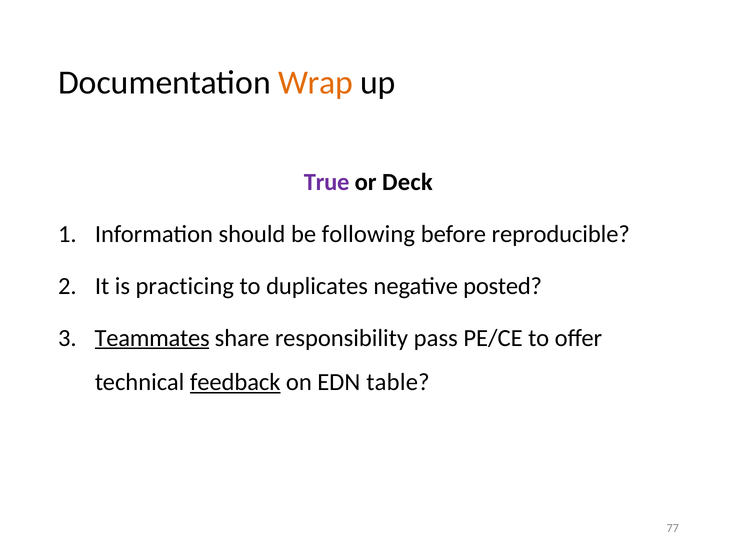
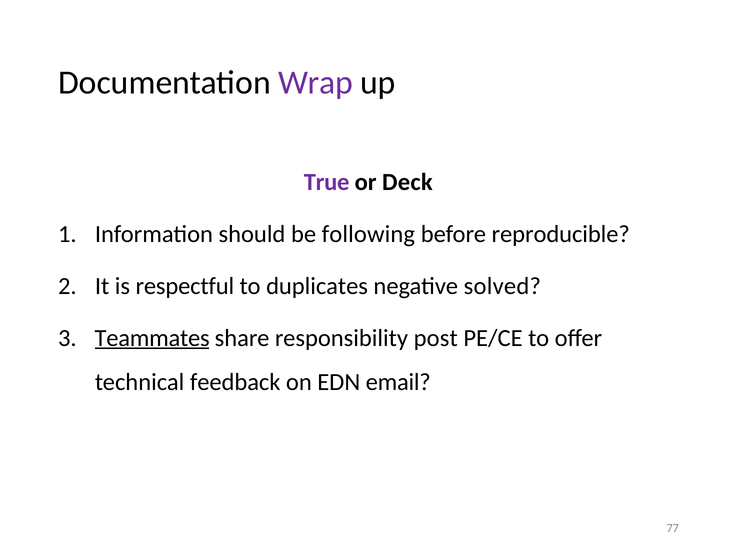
Wrap colour: orange -> purple
practicing: practicing -> respectful
posted: posted -> solved
pass: pass -> post
feedback underline: present -> none
table: table -> email
